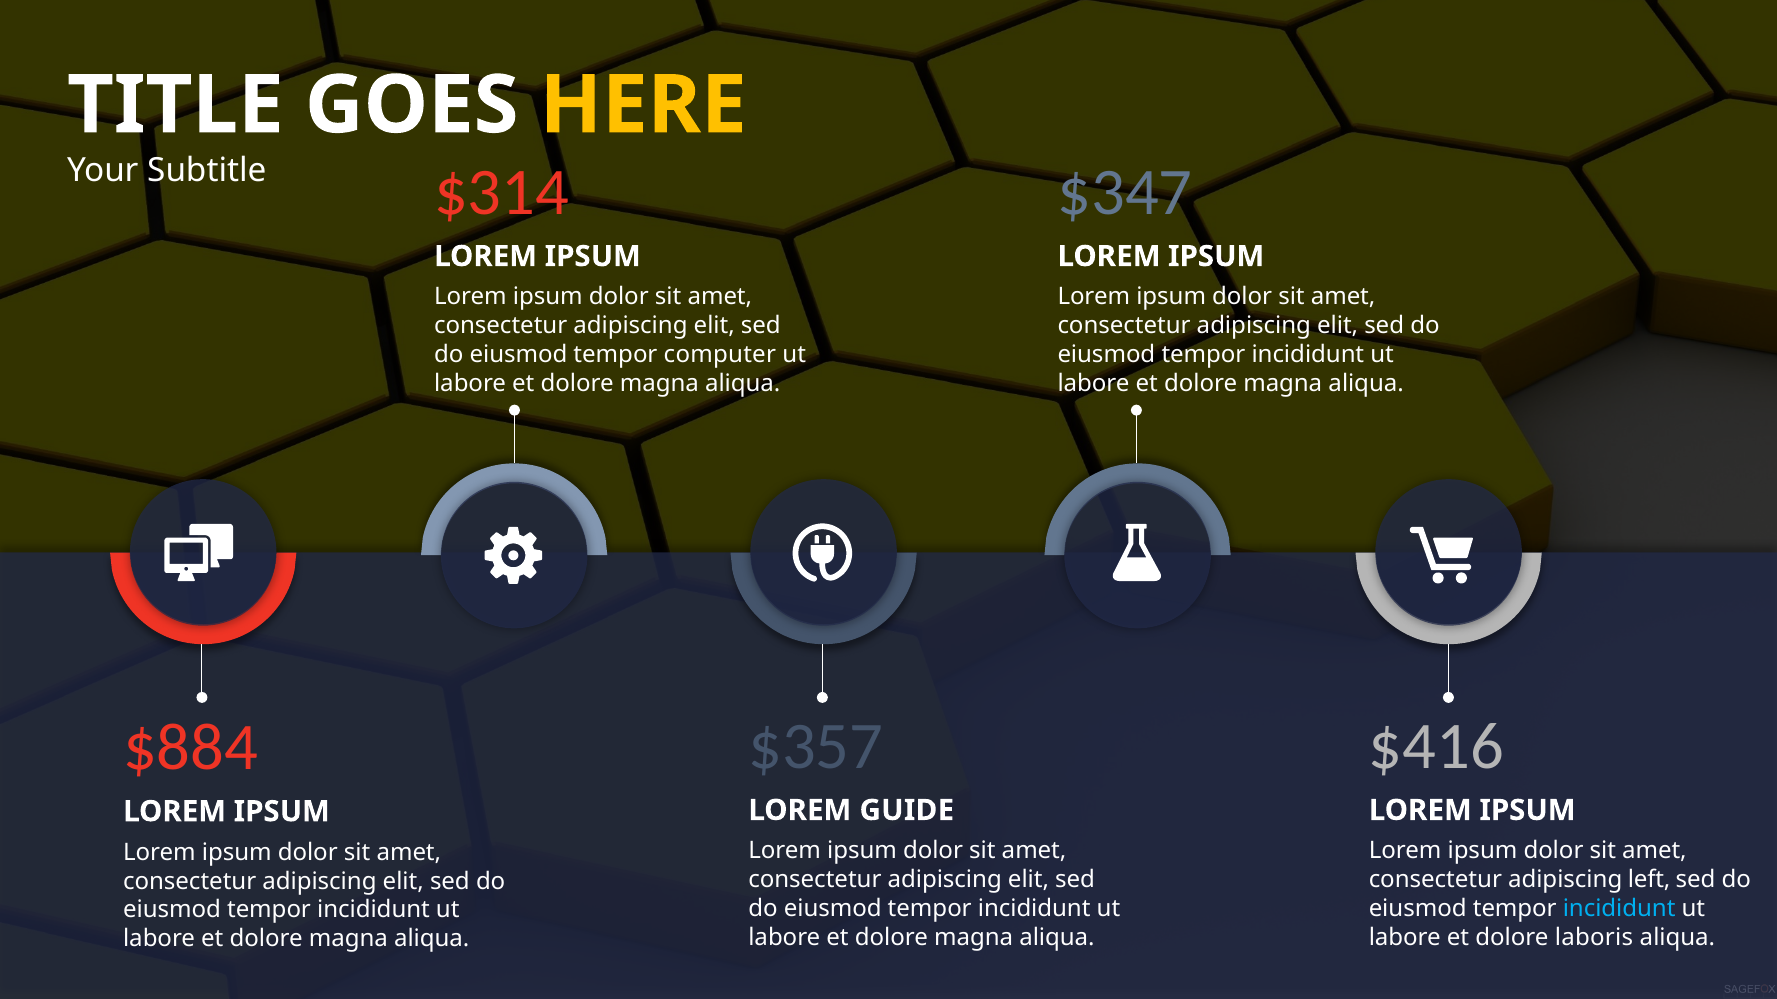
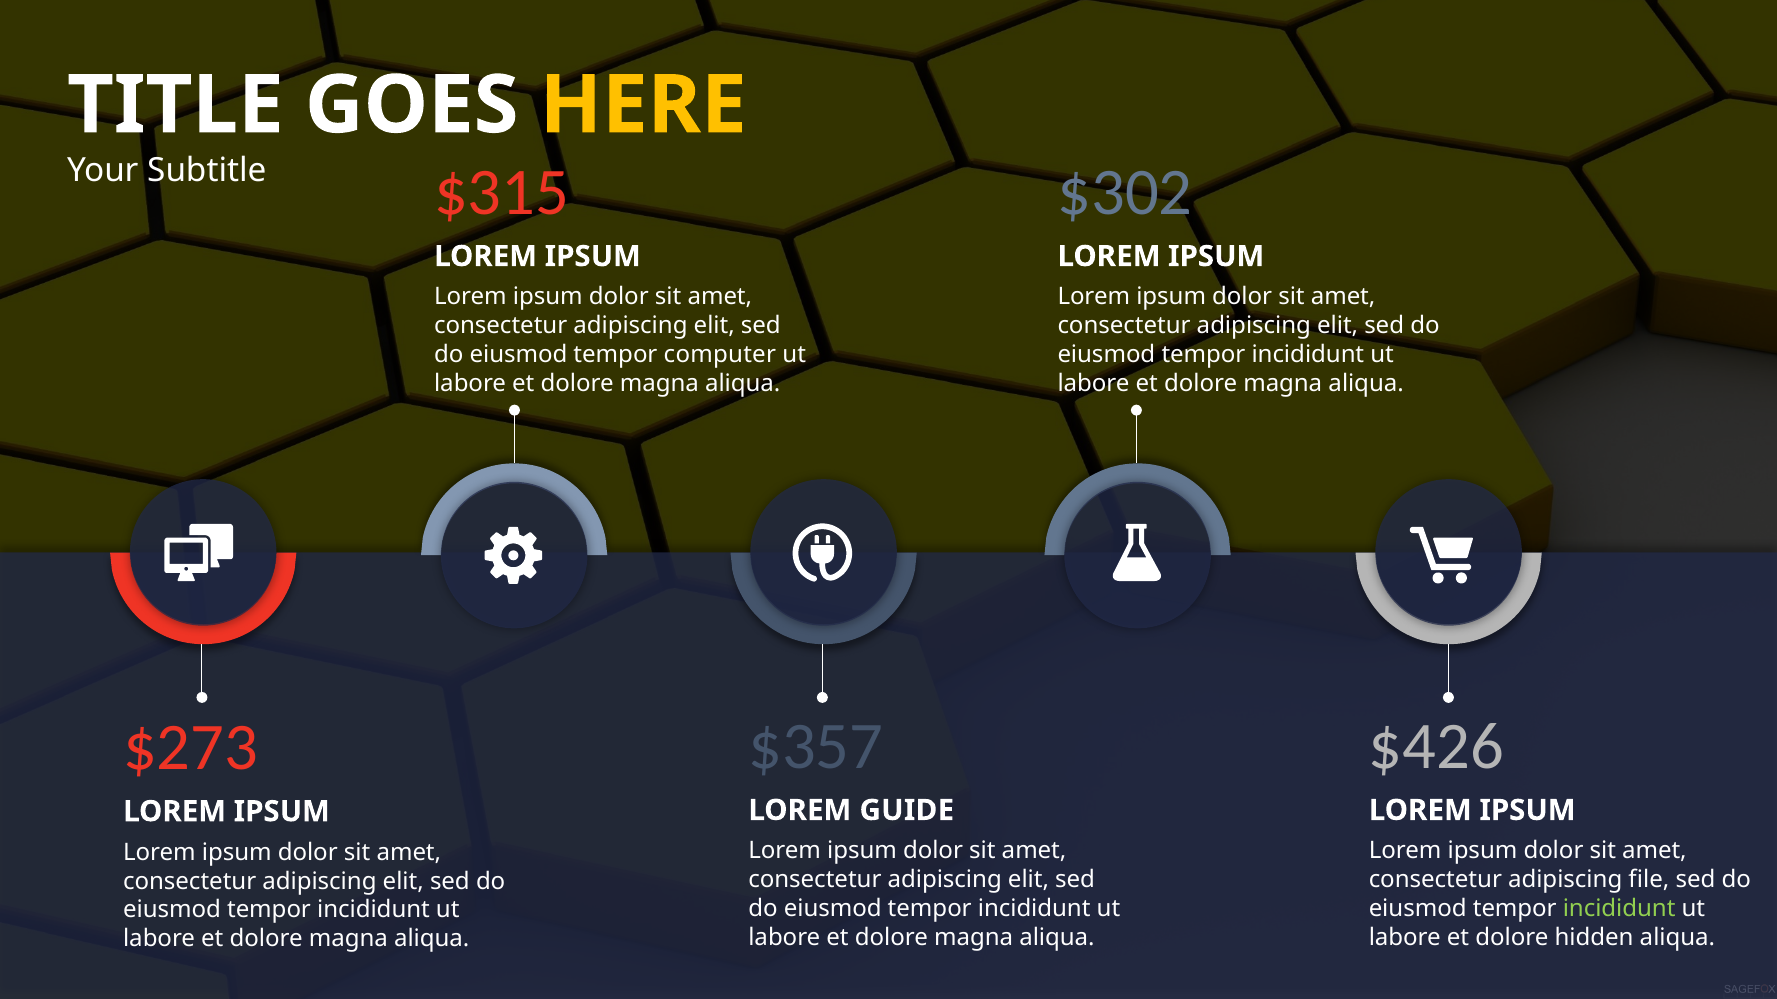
$314: $314 -> $315
$347: $347 -> $302
$416: $416 -> $426
$884: $884 -> $273
left: left -> file
incididunt at (1619, 909) colour: light blue -> light green
laboris: laboris -> hidden
